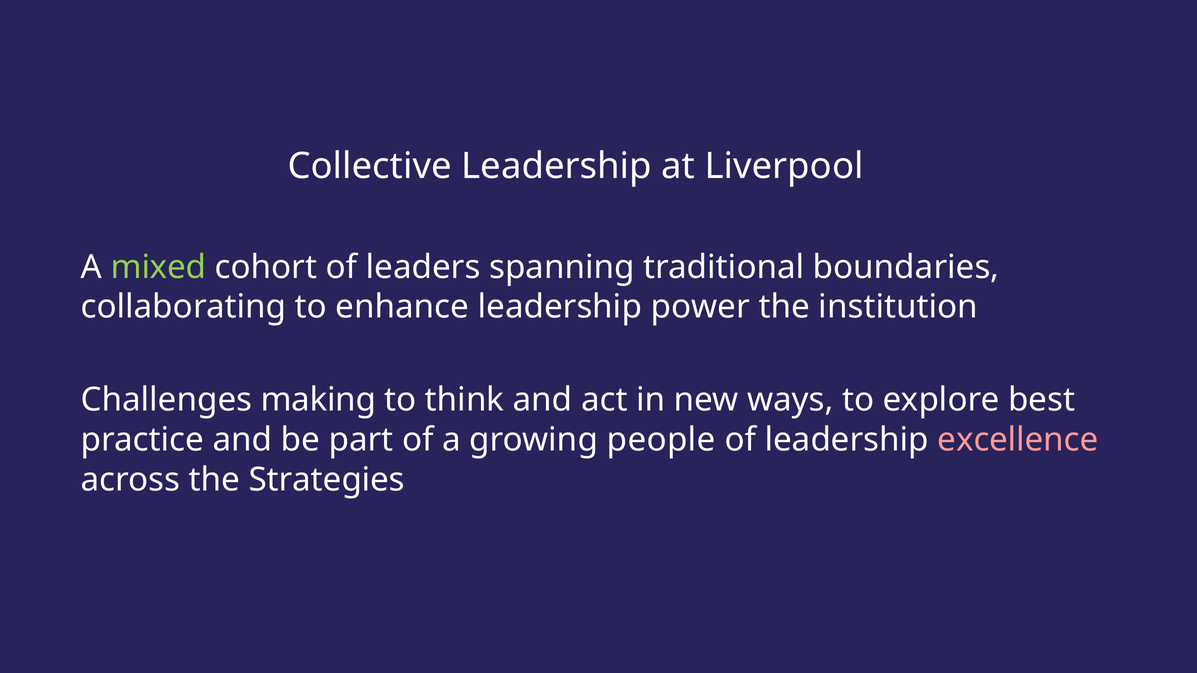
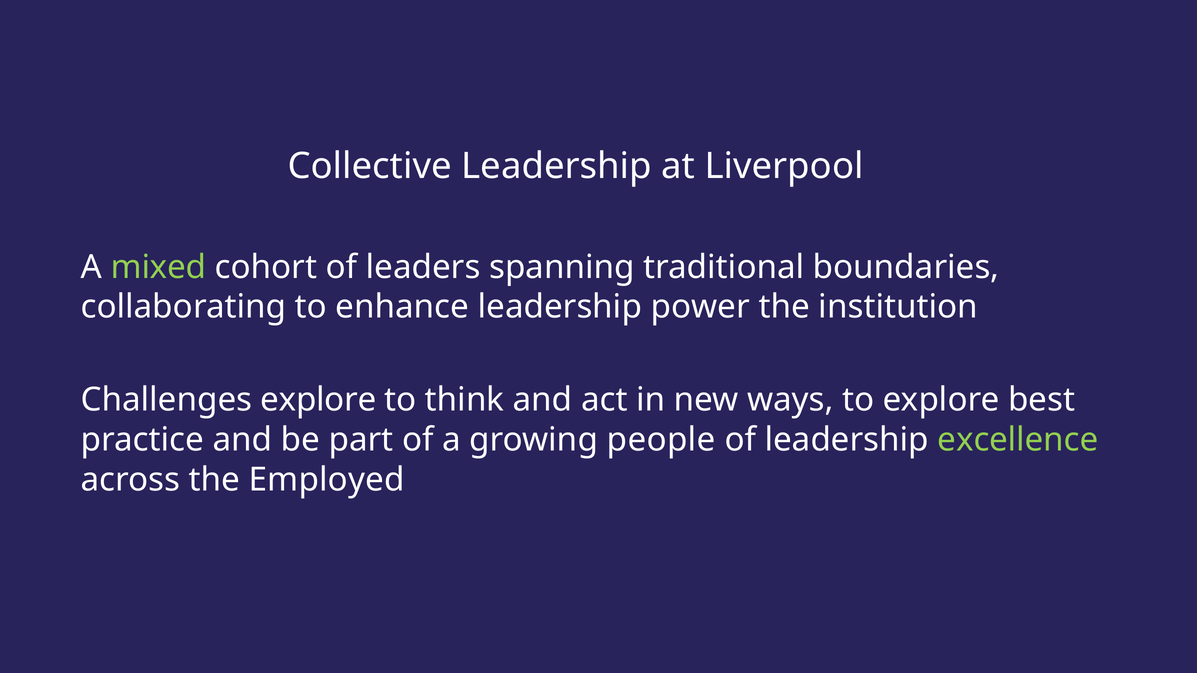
Challenges making: making -> explore
excellence colour: pink -> light green
Strategies: Strategies -> Employed
